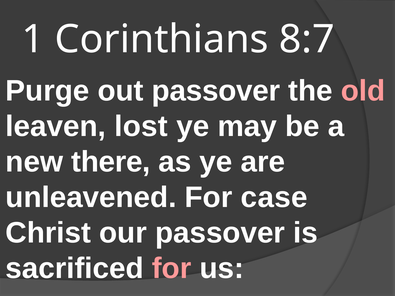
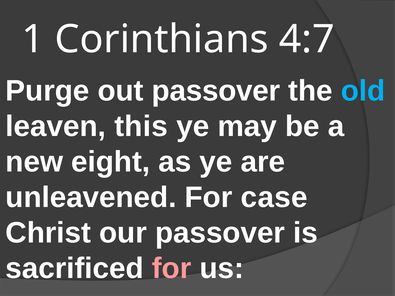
8:7: 8:7 -> 4:7
old colour: pink -> light blue
lost: lost -> this
there: there -> eight
